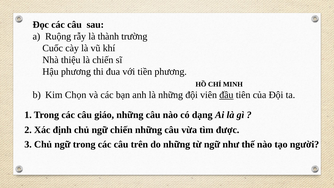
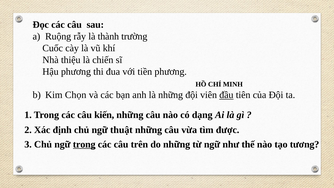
giáo: giáo -> kiến
ngữ chiến: chiến -> thuật
trong at (84, 144) underline: none -> present
người: người -> tương
